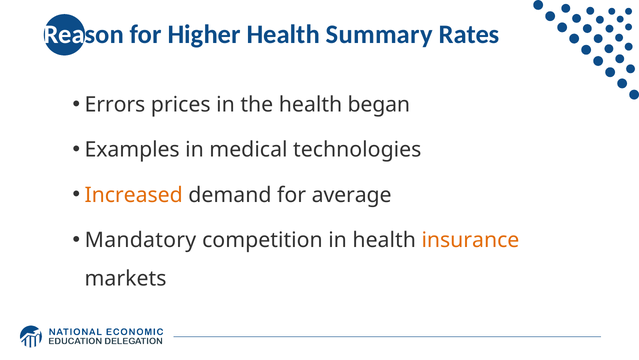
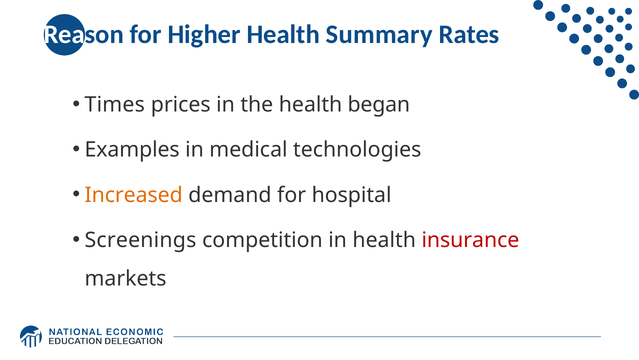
Errors: Errors -> Times
average: average -> hospital
Mandatory: Mandatory -> Screenings
insurance colour: orange -> red
